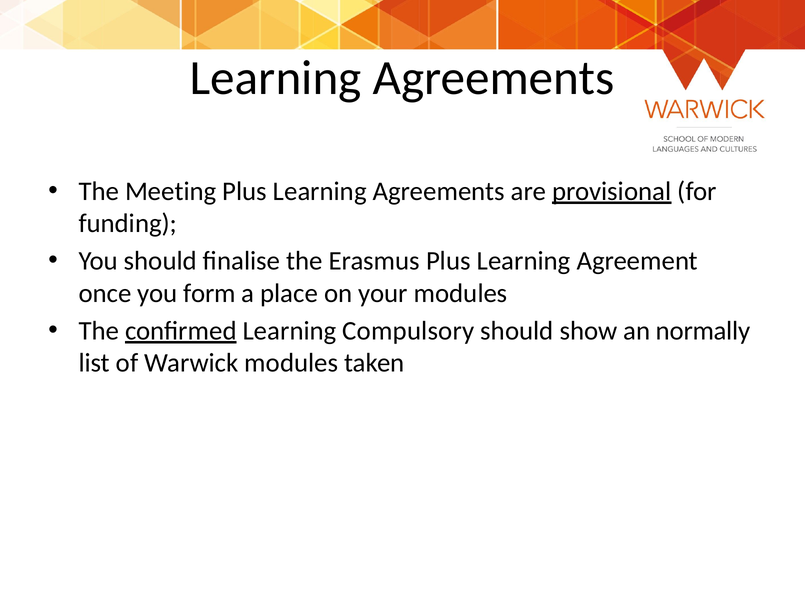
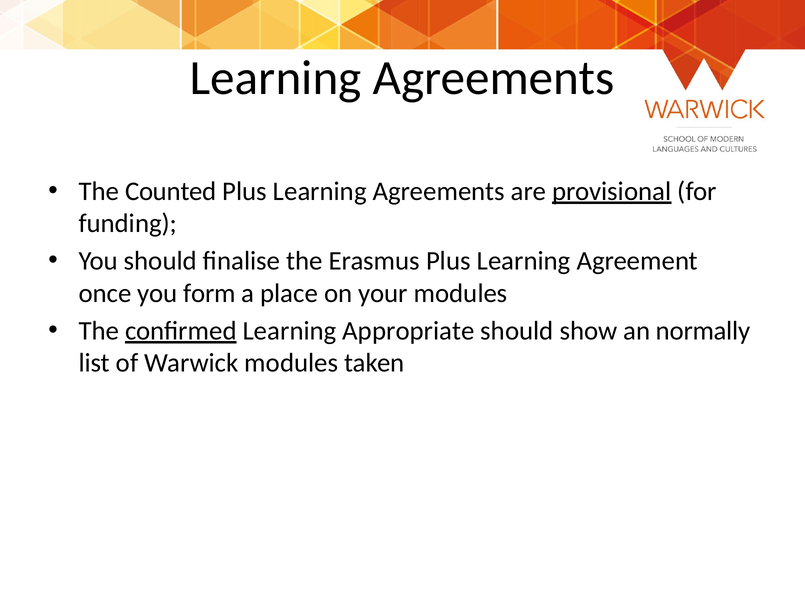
Meeting: Meeting -> Counted
Compulsory: Compulsory -> Appropriate
